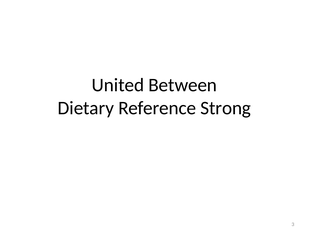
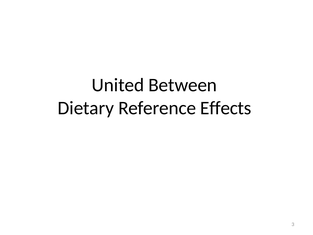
Strong: Strong -> Effects
